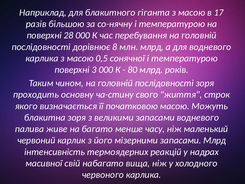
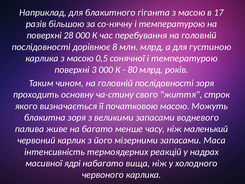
для водневого: водневого -> густиною
запасами Млрд: Млрд -> Маса
свій: свій -> ядрі
